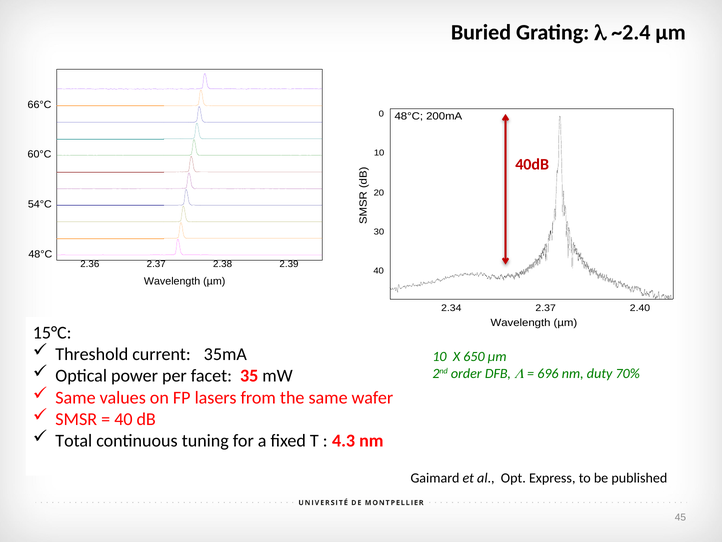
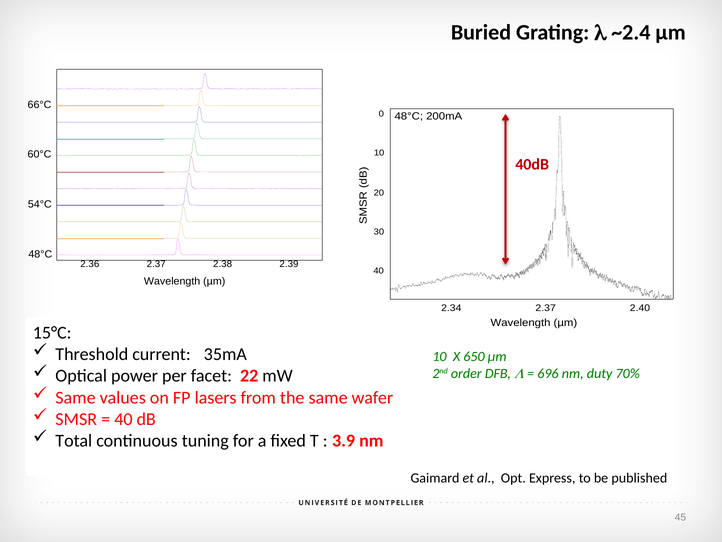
35: 35 -> 22
4.3: 4.3 -> 3.9
